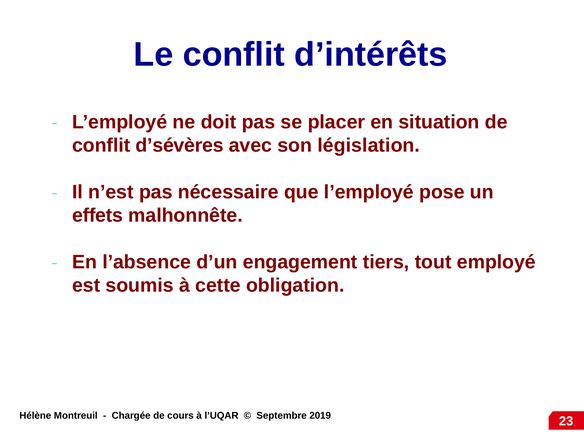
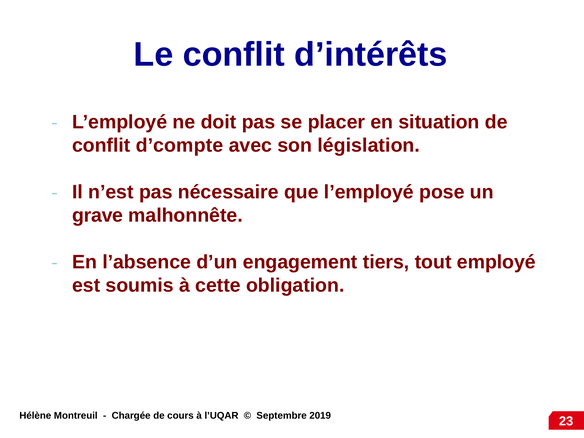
d’sévères: d’sévères -> d’compte
effets: effets -> grave
